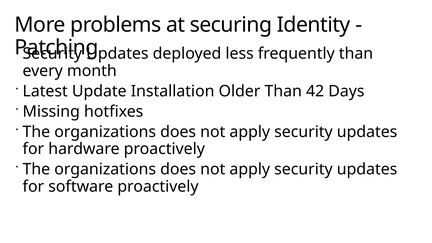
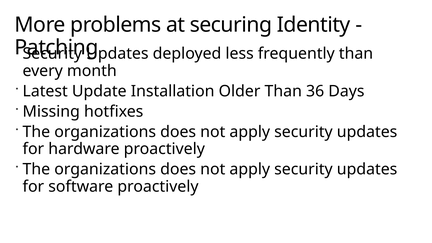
42: 42 -> 36
